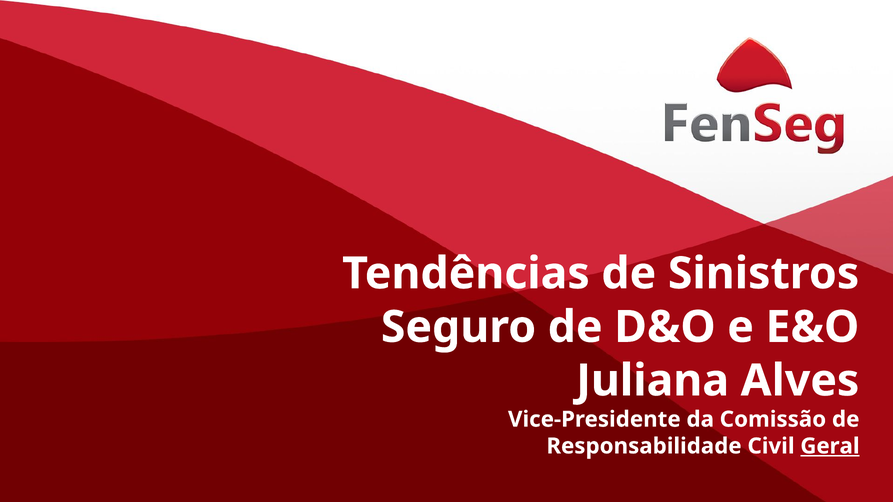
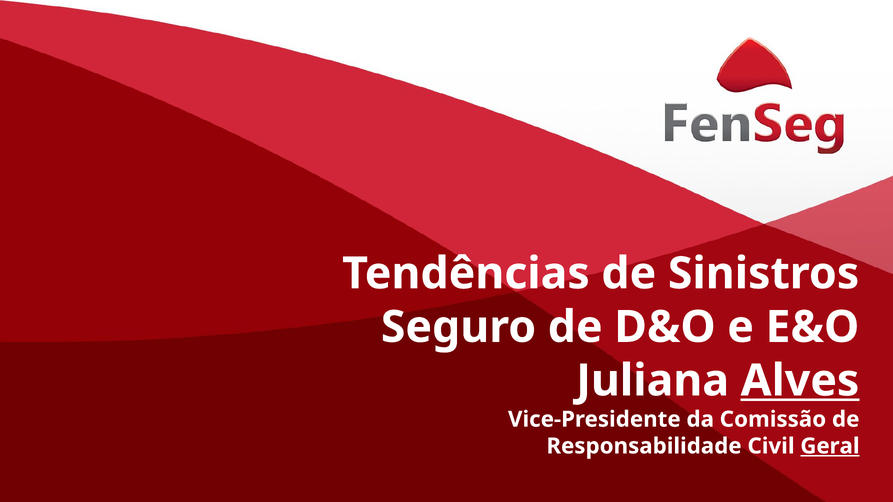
Alves at (800, 381) underline: none -> present
